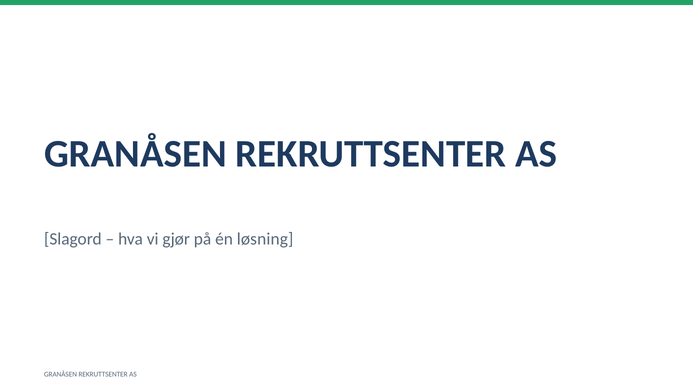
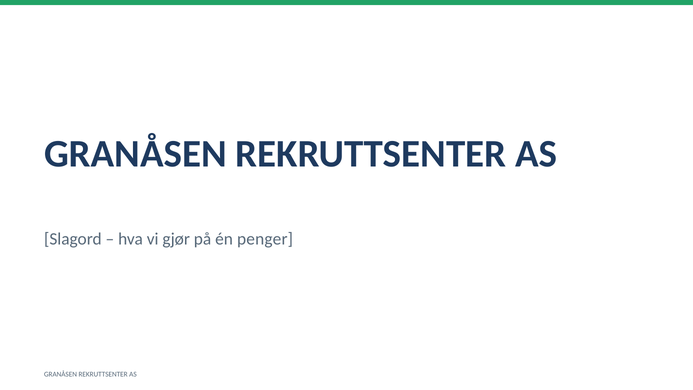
løsning: løsning -> penger
